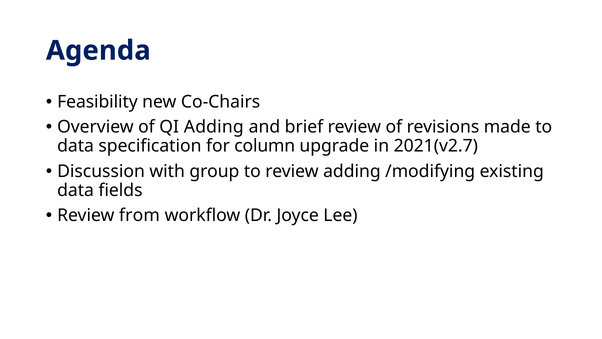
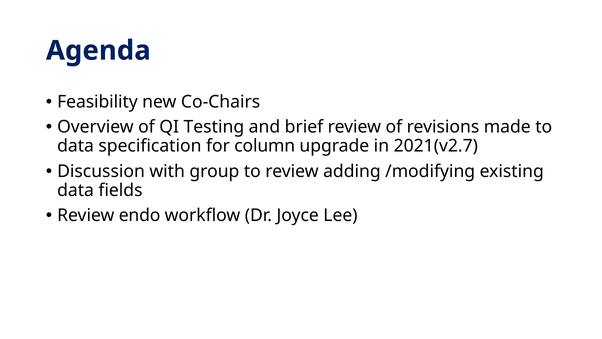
QI Adding: Adding -> Testing
from: from -> endo
